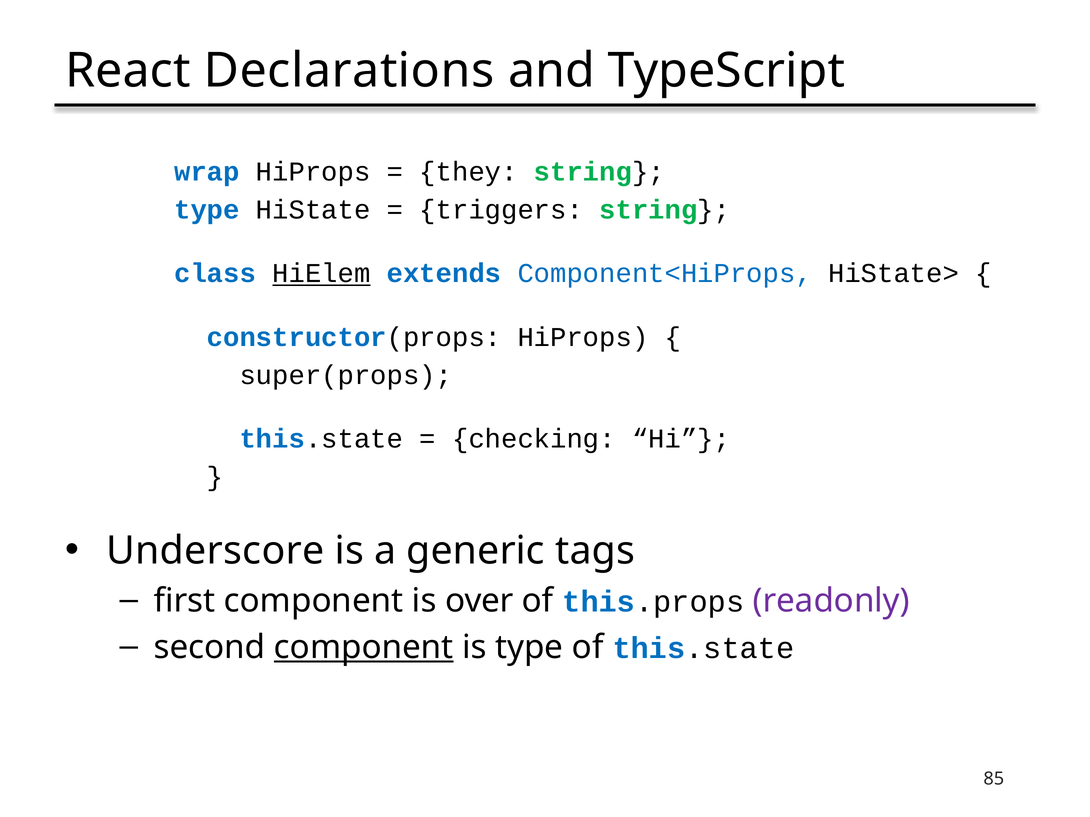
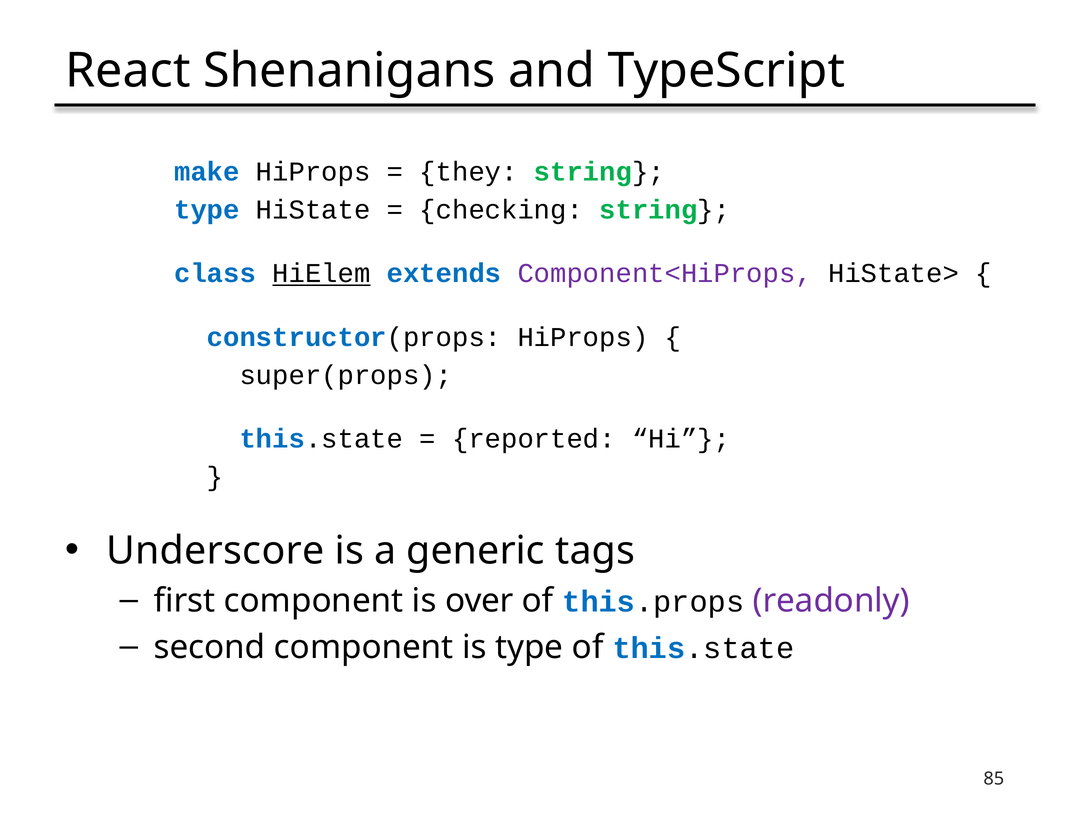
Declarations: Declarations -> Shenanigans
wrap: wrap -> make
triggers: triggers -> checking
Component<HiProps colour: blue -> purple
checking: checking -> reported
component at (364, 648) underline: present -> none
